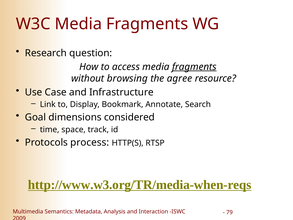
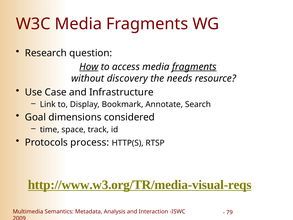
How underline: none -> present
browsing: browsing -> discovery
agree: agree -> needs
http://www.w3.org/TR/media-when-reqs: http://www.w3.org/TR/media-when-reqs -> http://www.w3.org/TR/media-visual-reqs
